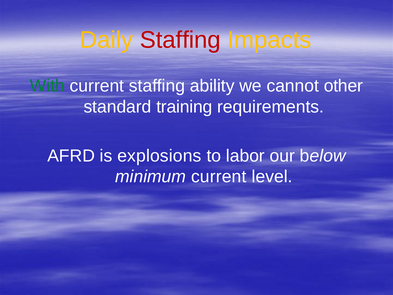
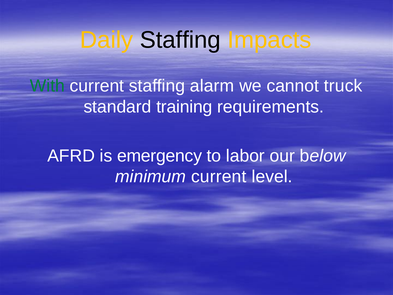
Staffing at (180, 40) colour: red -> black
ability: ability -> alarm
other: other -> truck
explosions: explosions -> emergency
